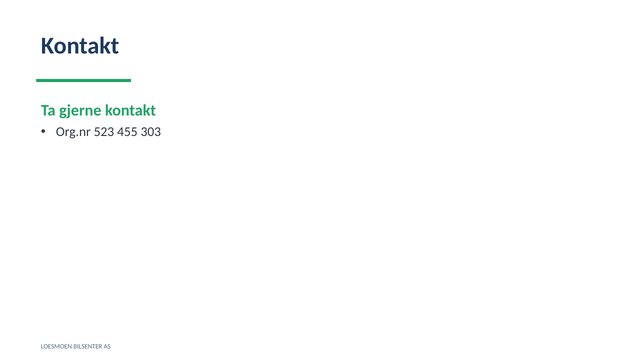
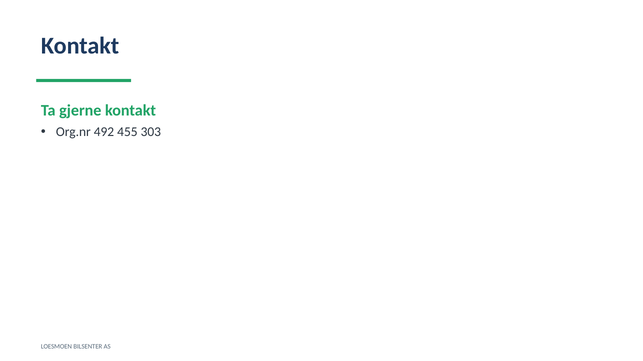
523: 523 -> 492
